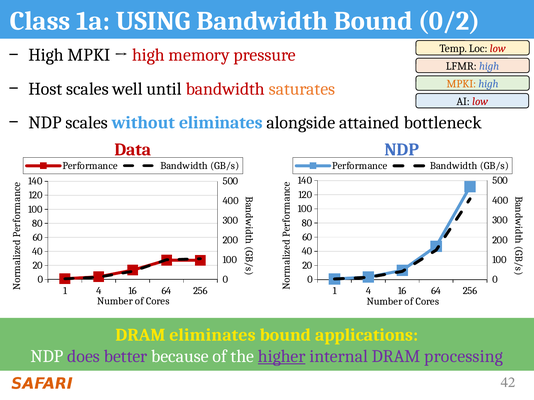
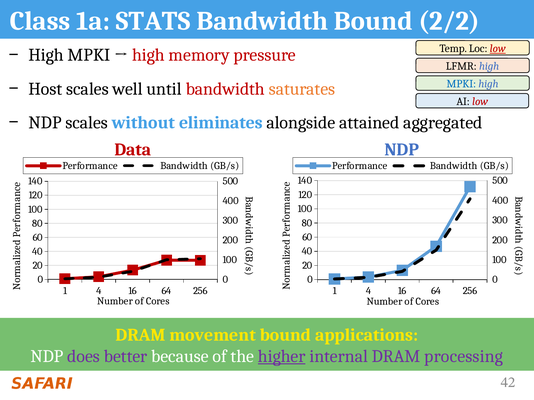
USING: USING -> STATS
0/2: 0/2 -> 2/2
low at (498, 49) underline: none -> present
MPKI at (461, 84) colour: orange -> blue
bottleneck: bottleneck -> aggregated
DRAM eliminates: eliminates -> movement
